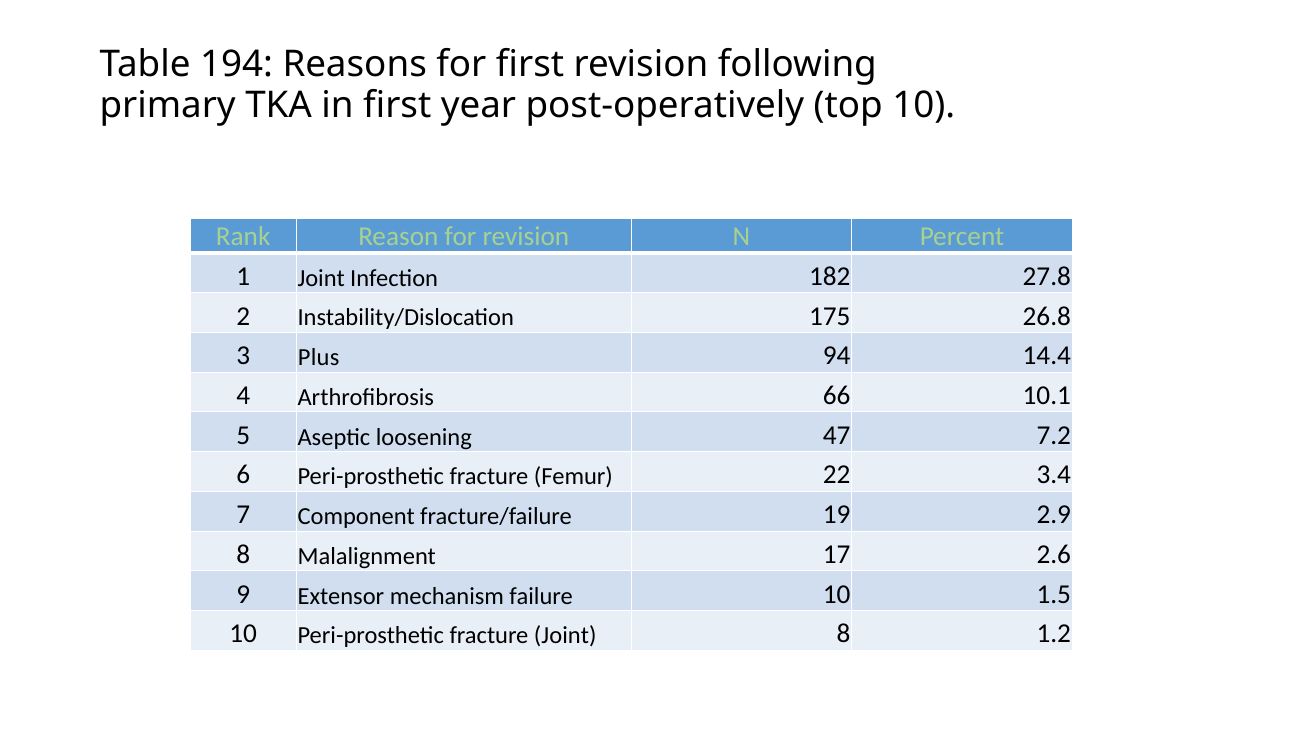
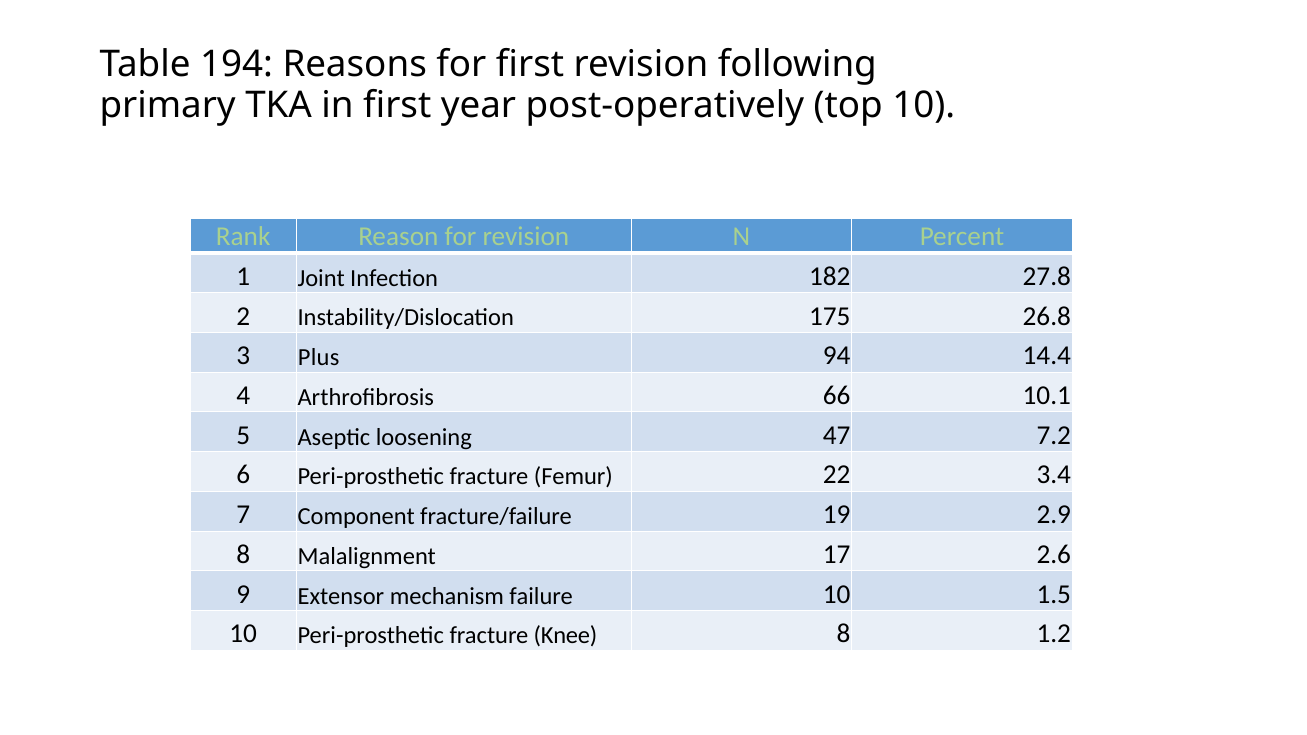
fracture Joint: Joint -> Knee
